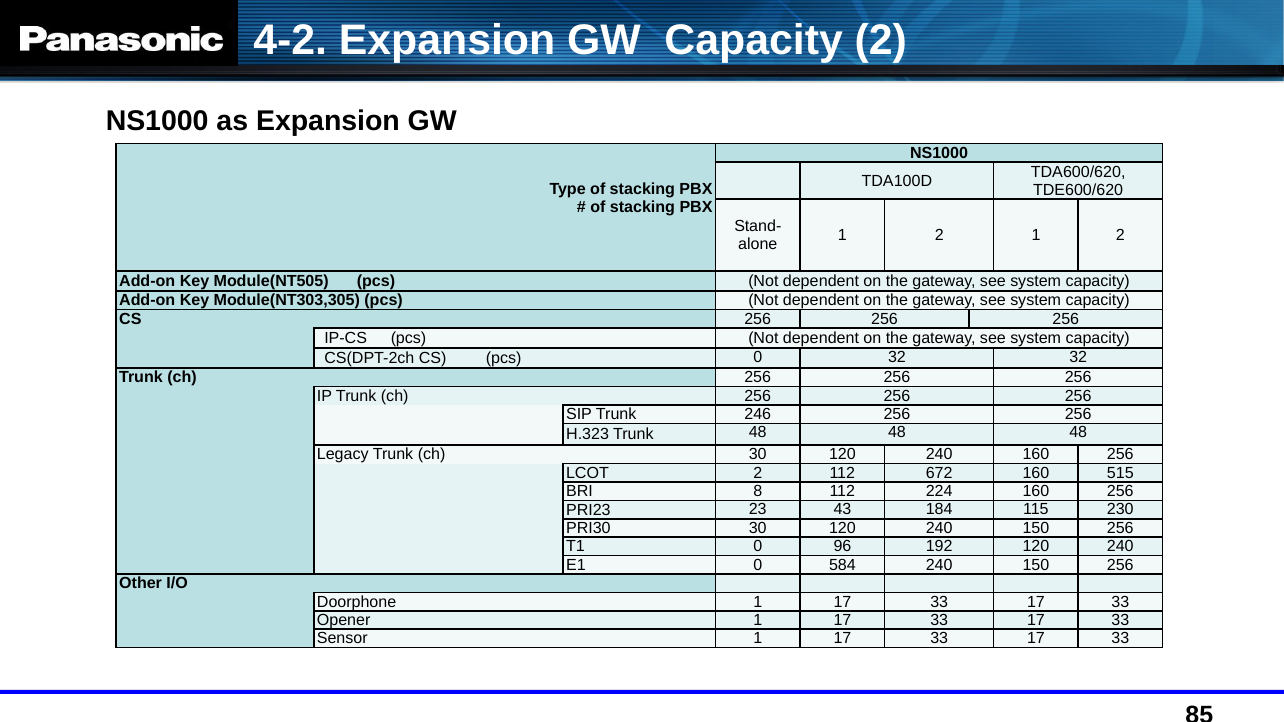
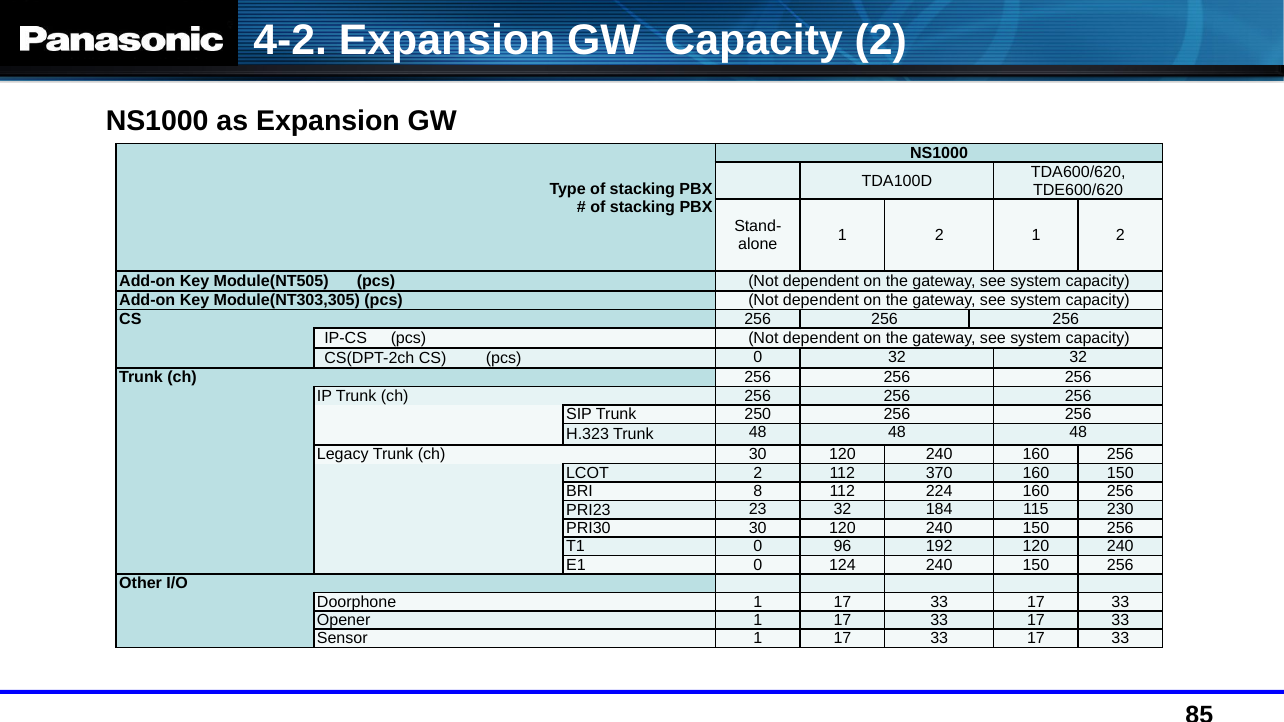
246: 246 -> 250
672: 672 -> 370
160 515: 515 -> 150
23 43: 43 -> 32
584: 584 -> 124
